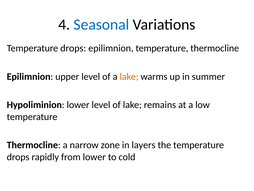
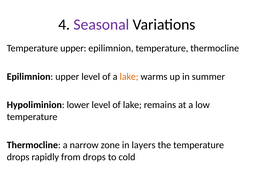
Seasonal colour: blue -> purple
drops at (73, 48): drops -> upper
from lower: lower -> drops
